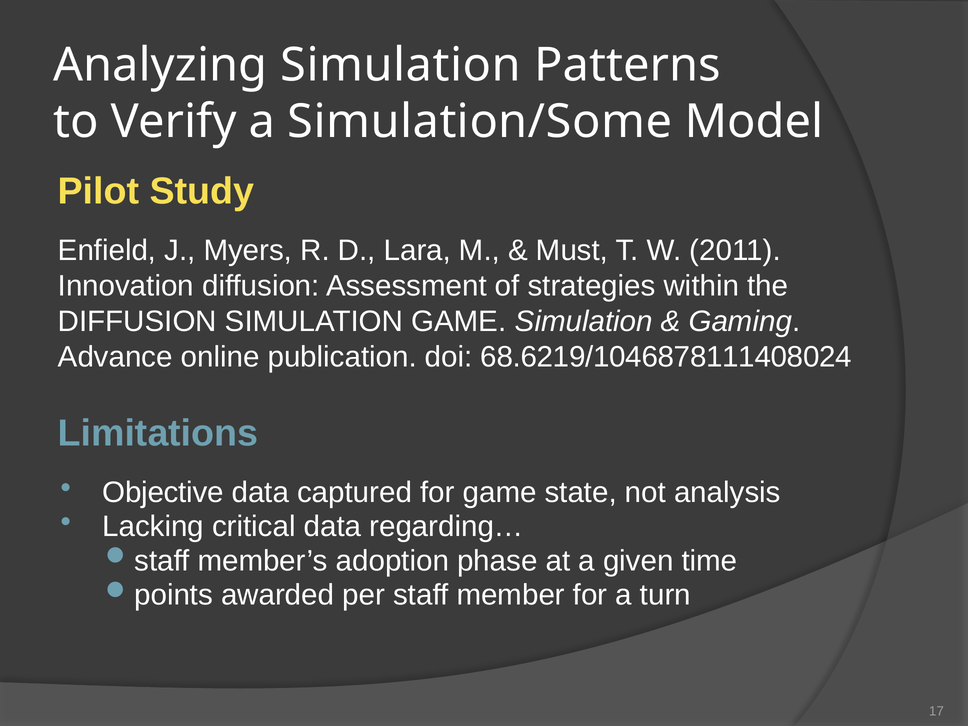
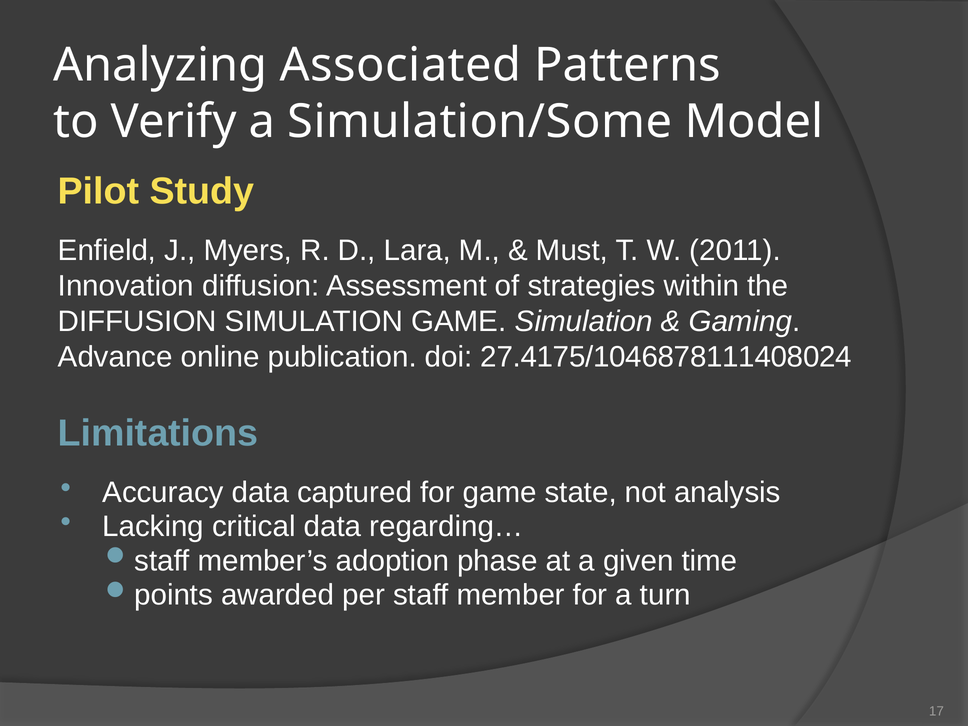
Analyzing Simulation: Simulation -> Associated
68.6219/1046878111408024: 68.6219/1046878111408024 -> 27.4175/1046878111408024
Objective: Objective -> Accuracy
